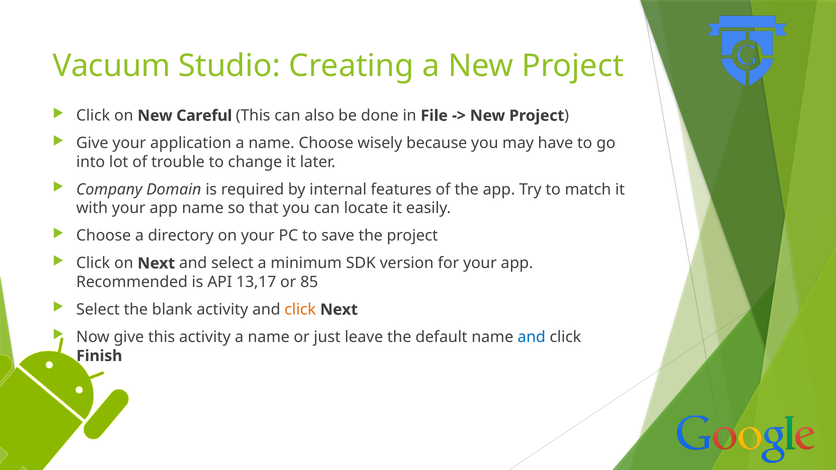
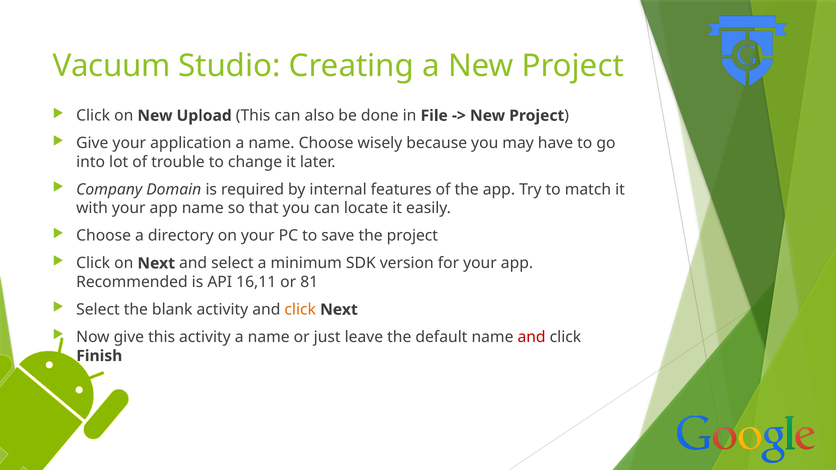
Careful: Careful -> Upload
13,17: 13,17 -> 16,11
85: 85 -> 81
and at (532, 337) colour: blue -> red
